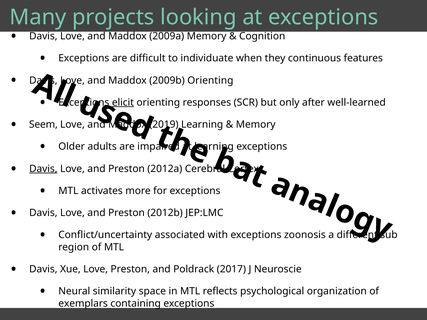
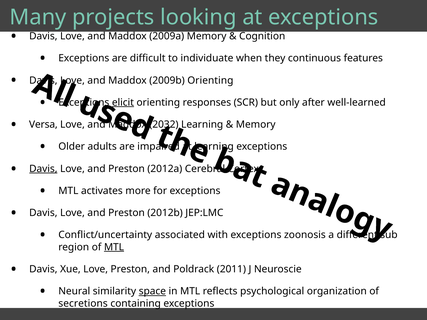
Seem: Seem -> Versa
2019: 2019 -> 2032
MTL at (114, 247) underline: none -> present
2017: 2017 -> 2011
space underline: none -> present
exemplars: exemplars -> secretions
